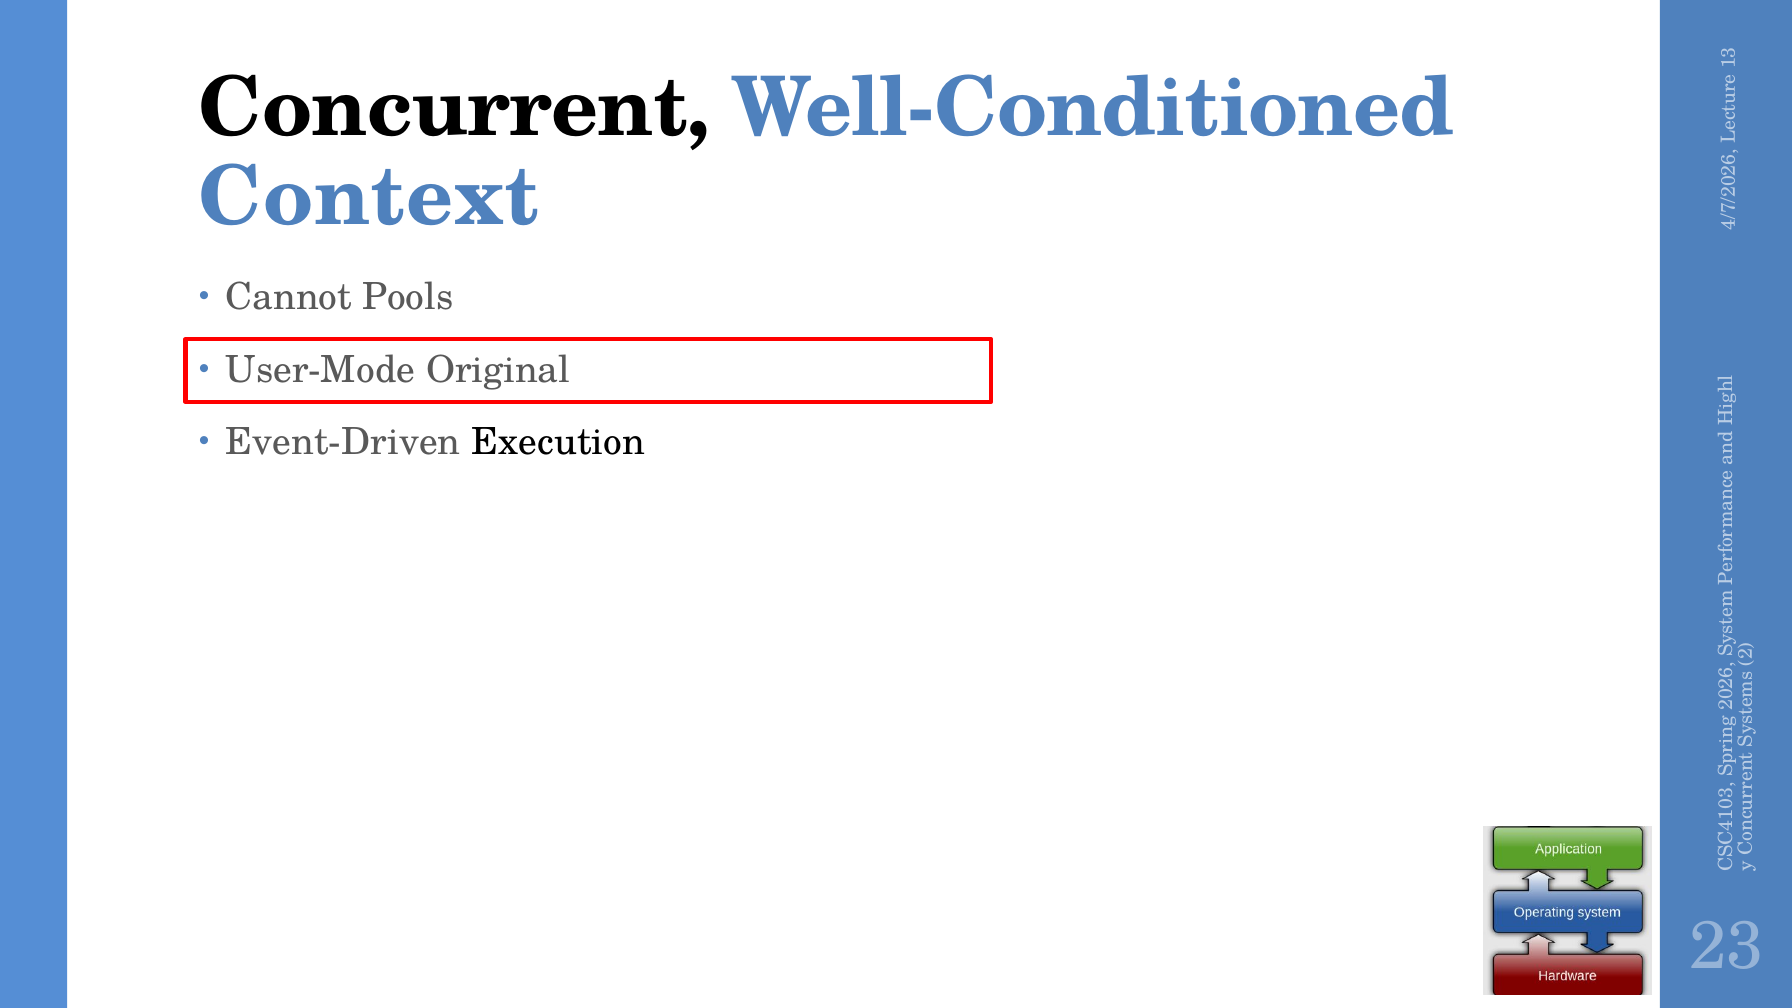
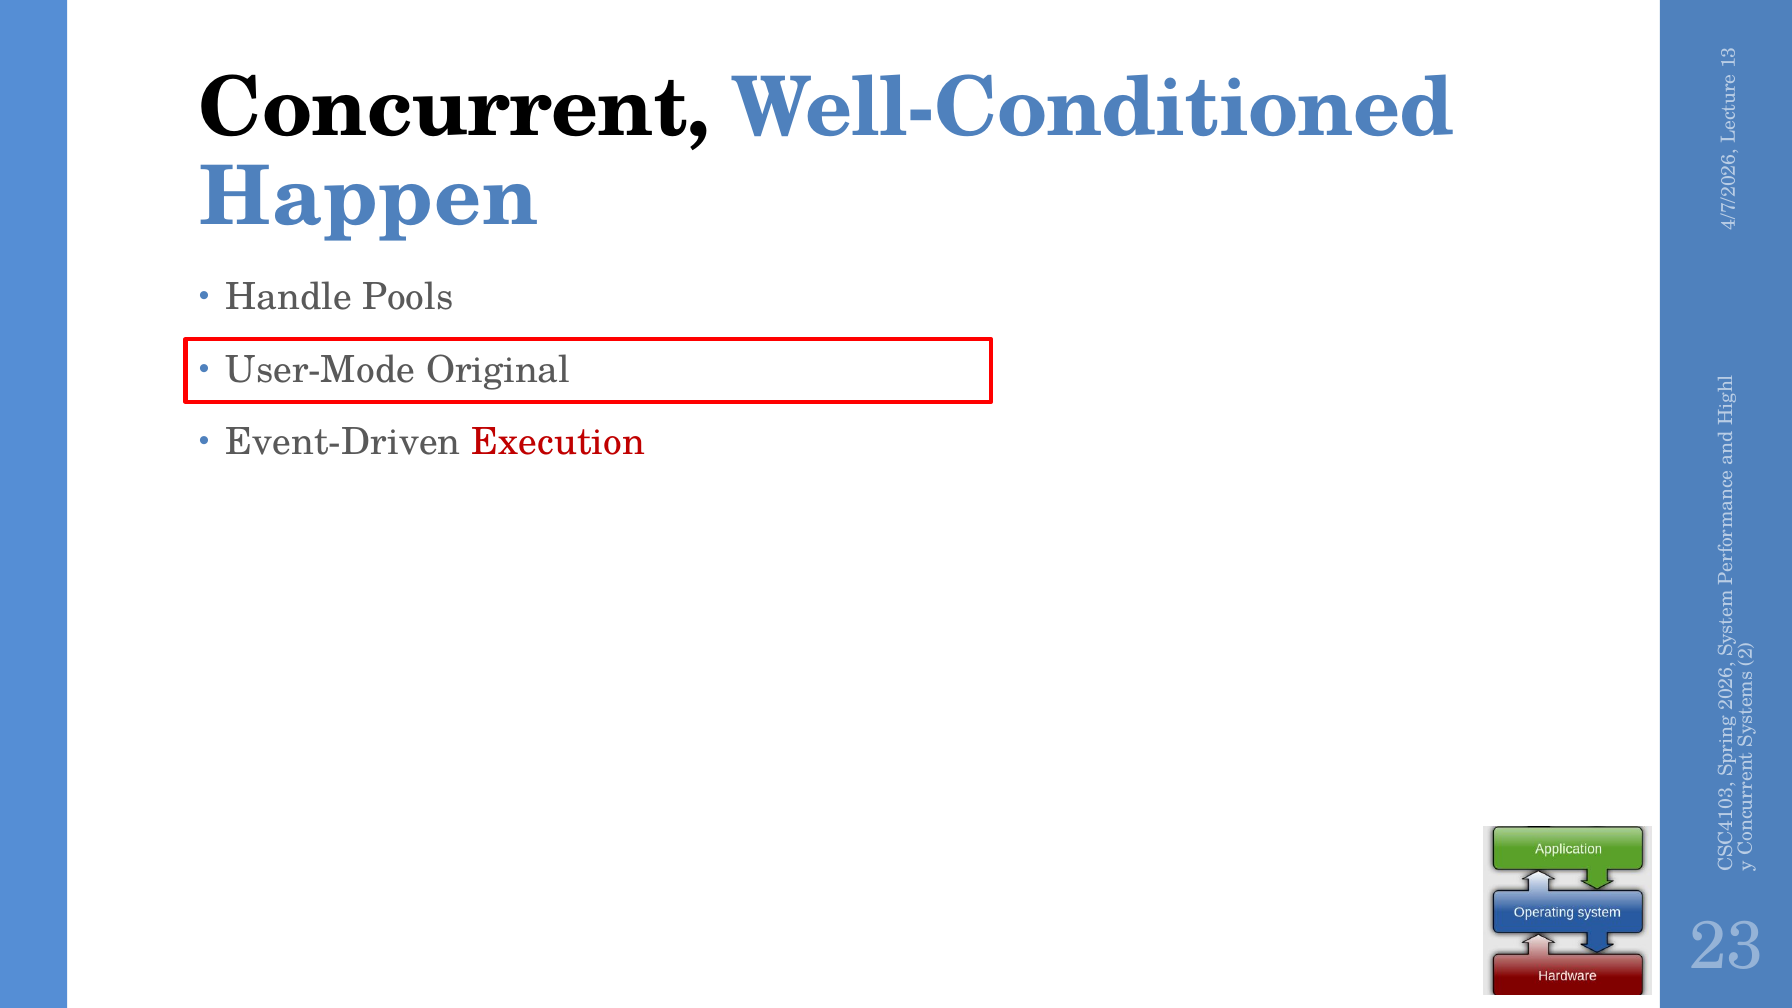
Context: Context -> Happen
Cannot: Cannot -> Handle
Execution colour: black -> red
